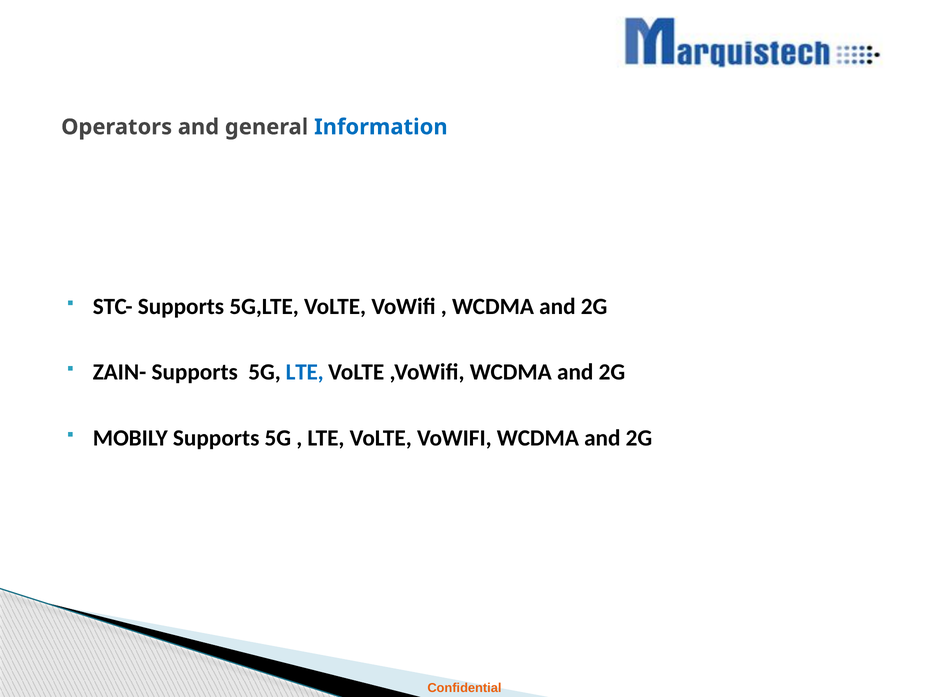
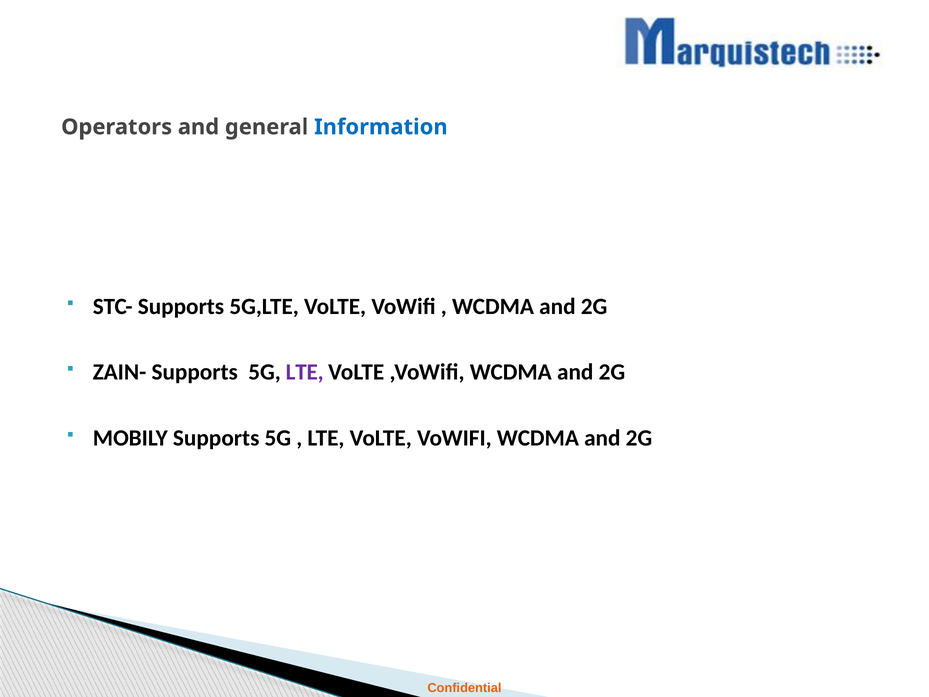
LTE at (305, 372) colour: blue -> purple
